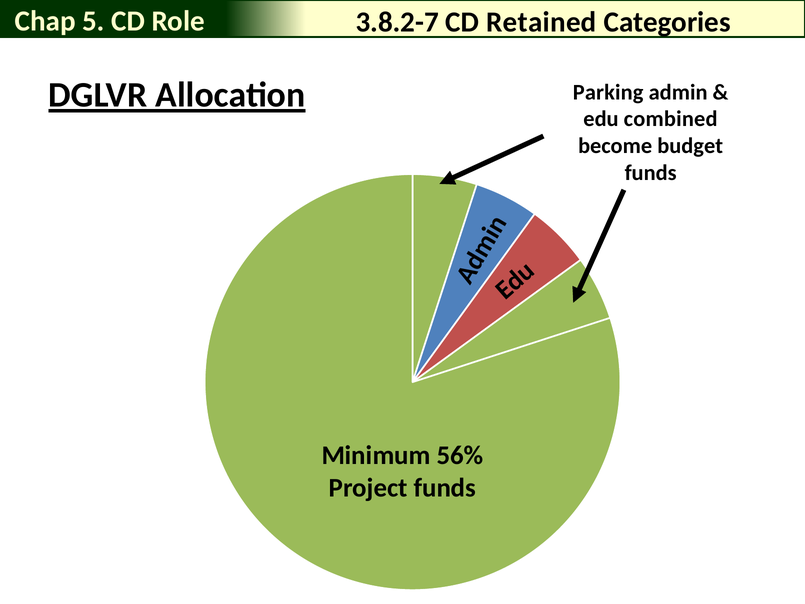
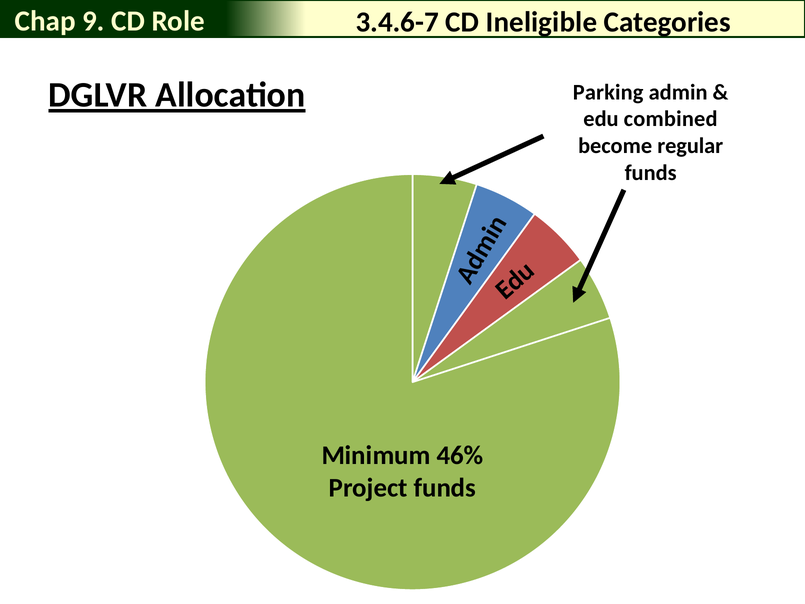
5: 5 -> 9
3.8.2-7: 3.8.2-7 -> 3.4.6-7
Retained: Retained -> Ineligible
budget: budget -> regular
56%: 56% -> 46%
